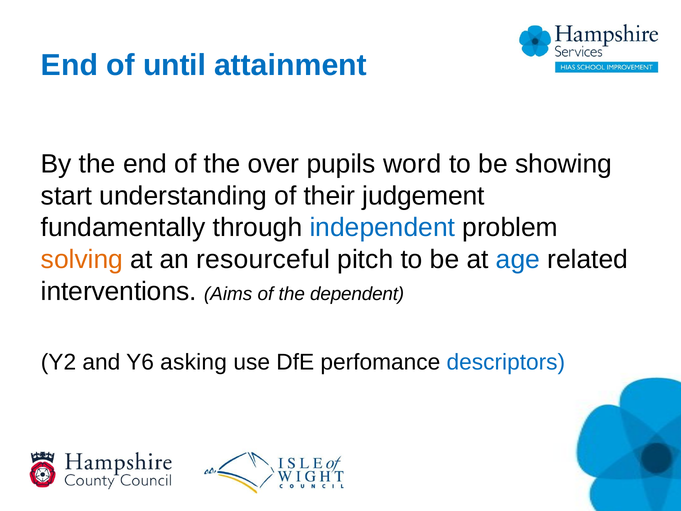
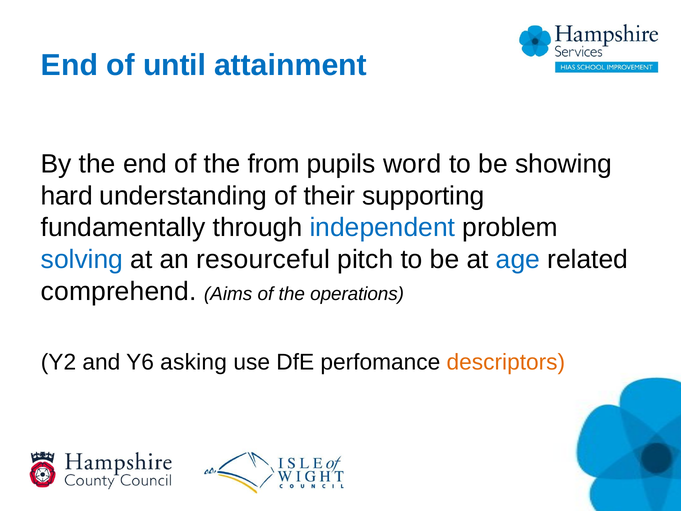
over: over -> from
start: start -> hard
judgement: judgement -> supporting
solving colour: orange -> blue
interventions: interventions -> comprehend
dependent: dependent -> operations
descriptors colour: blue -> orange
